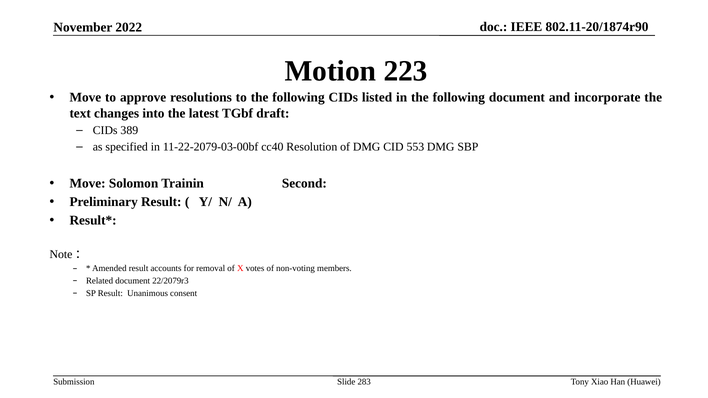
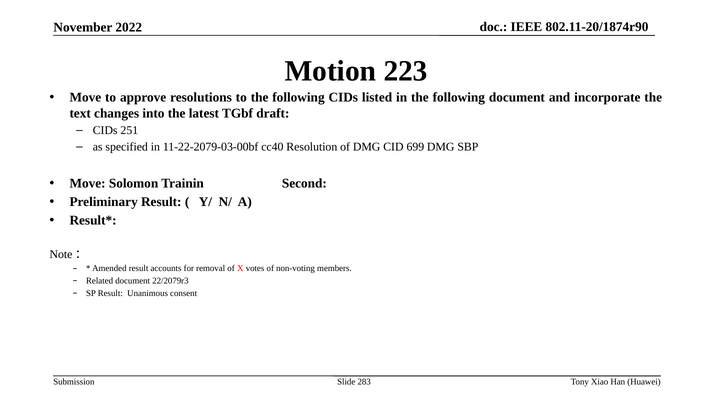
389: 389 -> 251
553: 553 -> 699
